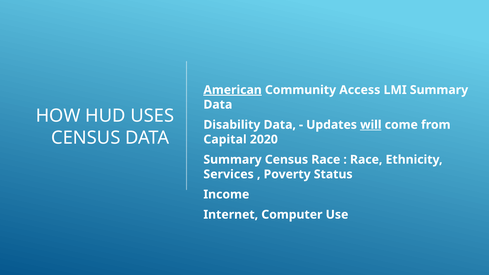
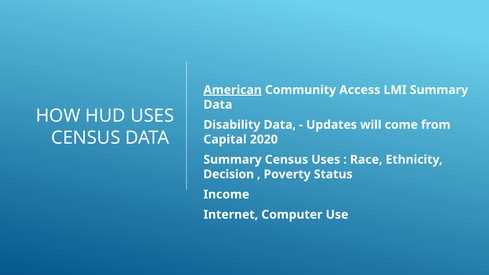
will underline: present -> none
Census Race: Race -> Uses
Services: Services -> Decision
